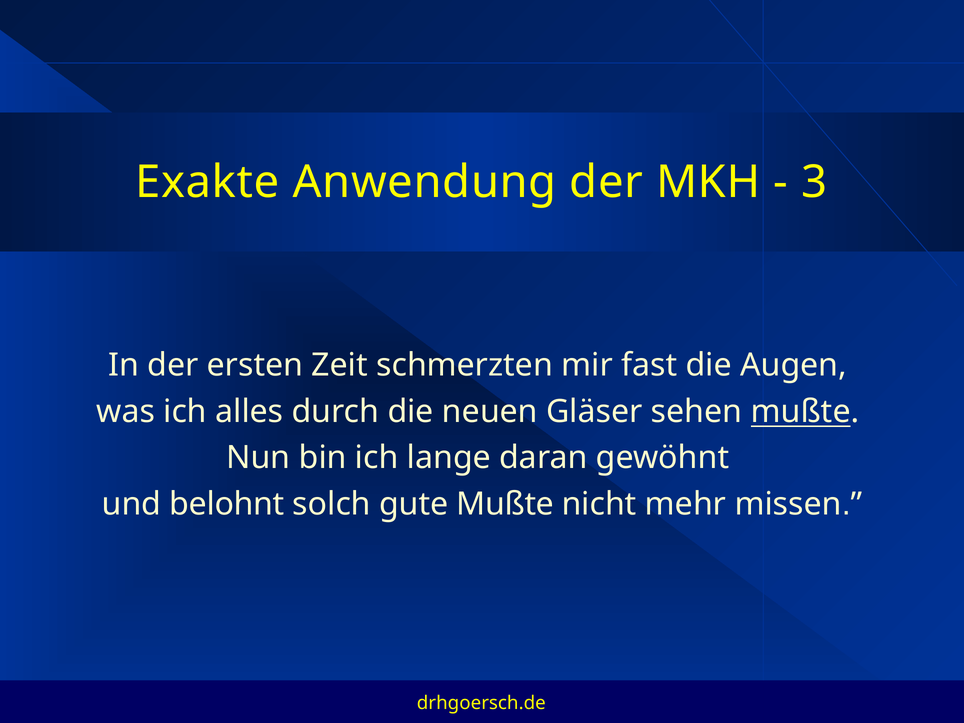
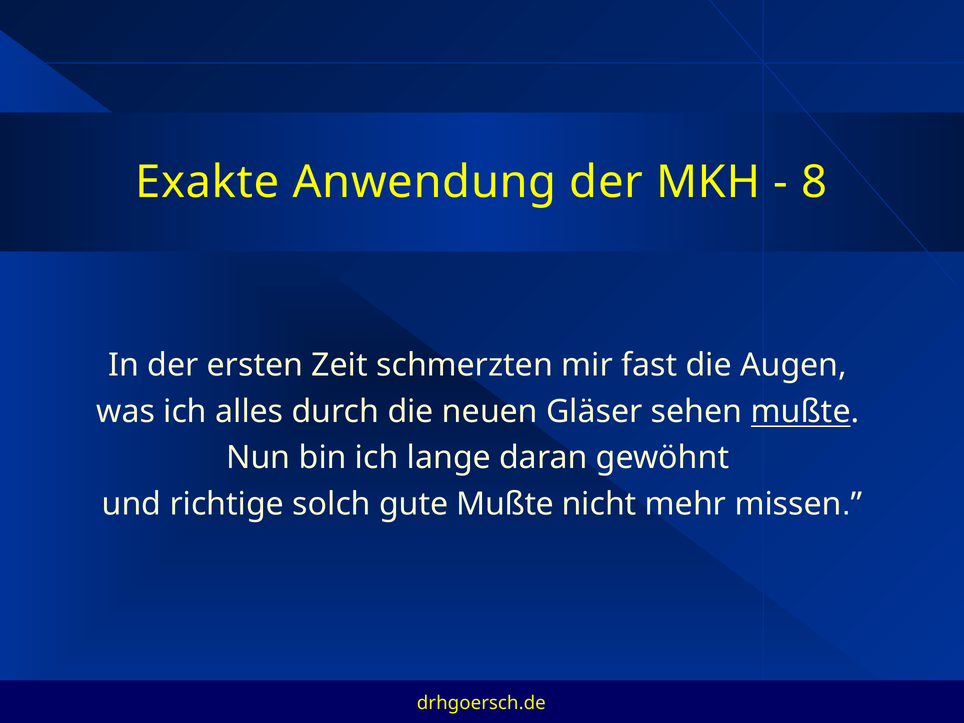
3: 3 -> 8
belohnt: belohnt -> richtige
